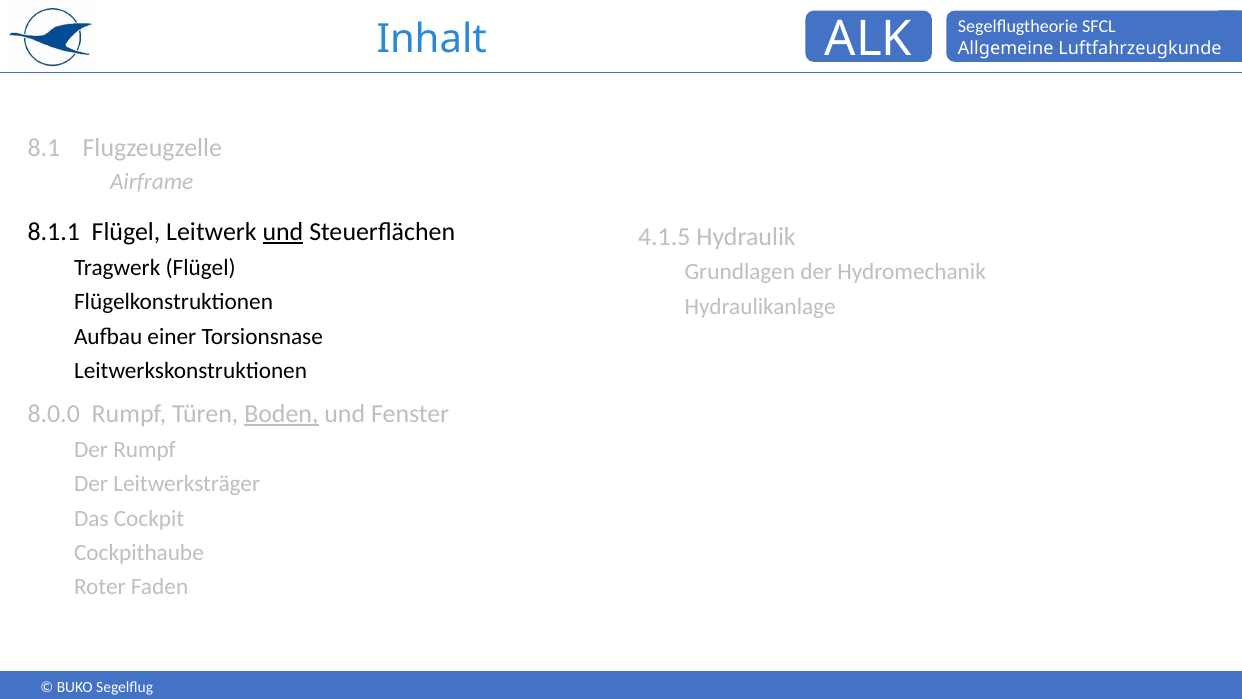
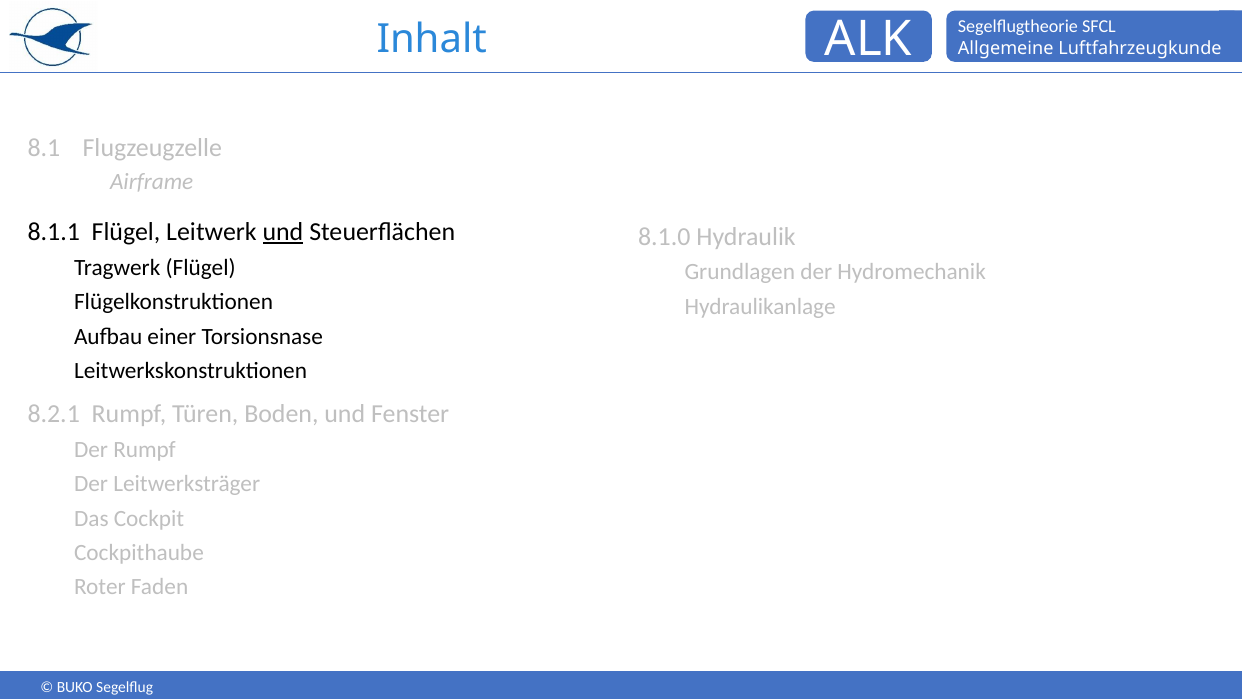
4.1.5: 4.1.5 -> 8.1.0
8.0.0: 8.0.0 -> 8.2.1
Boden underline: present -> none
